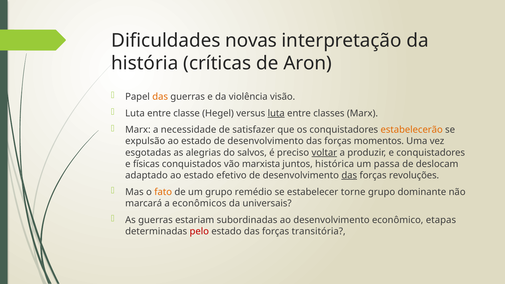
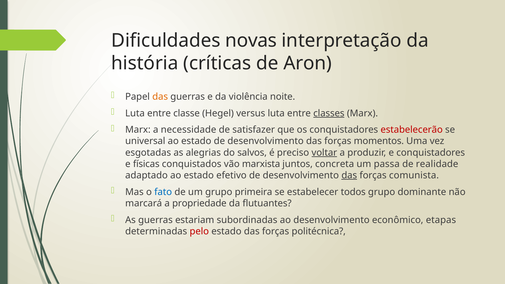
visão: visão -> noite
luta at (276, 113) underline: present -> none
classes underline: none -> present
estabelecerão colour: orange -> red
expulsão: expulsão -> universal
histórica: histórica -> concreta
deslocam: deslocam -> realidade
revoluções: revoluções -> comunista
fato colour: orange -> blue
remédio: remédio -> primeira
torne: torne -> todos
econômicos: econômicos -> propriedade
universais: universais -> flutuantes
transitória: transitória -> politécnica
